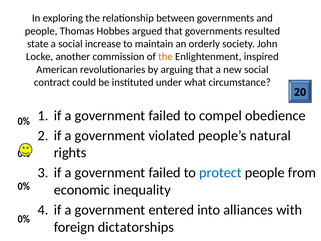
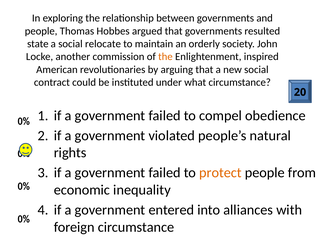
increase: increase -> relocate
protect colour: blue -> orange
foreign dictatorships: dictatorships -> circumstance
